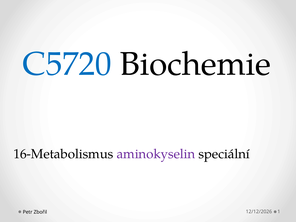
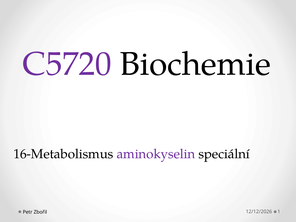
C5720 colour: blue -> purple
